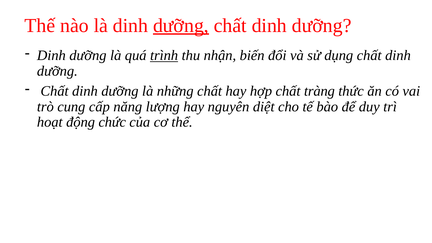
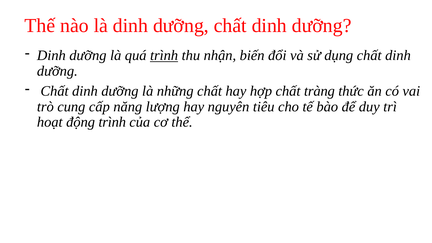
dưỡng at (181, 26) underline: present -> none
diệt: diệt -> tiêu
động chức: chức -> trình
